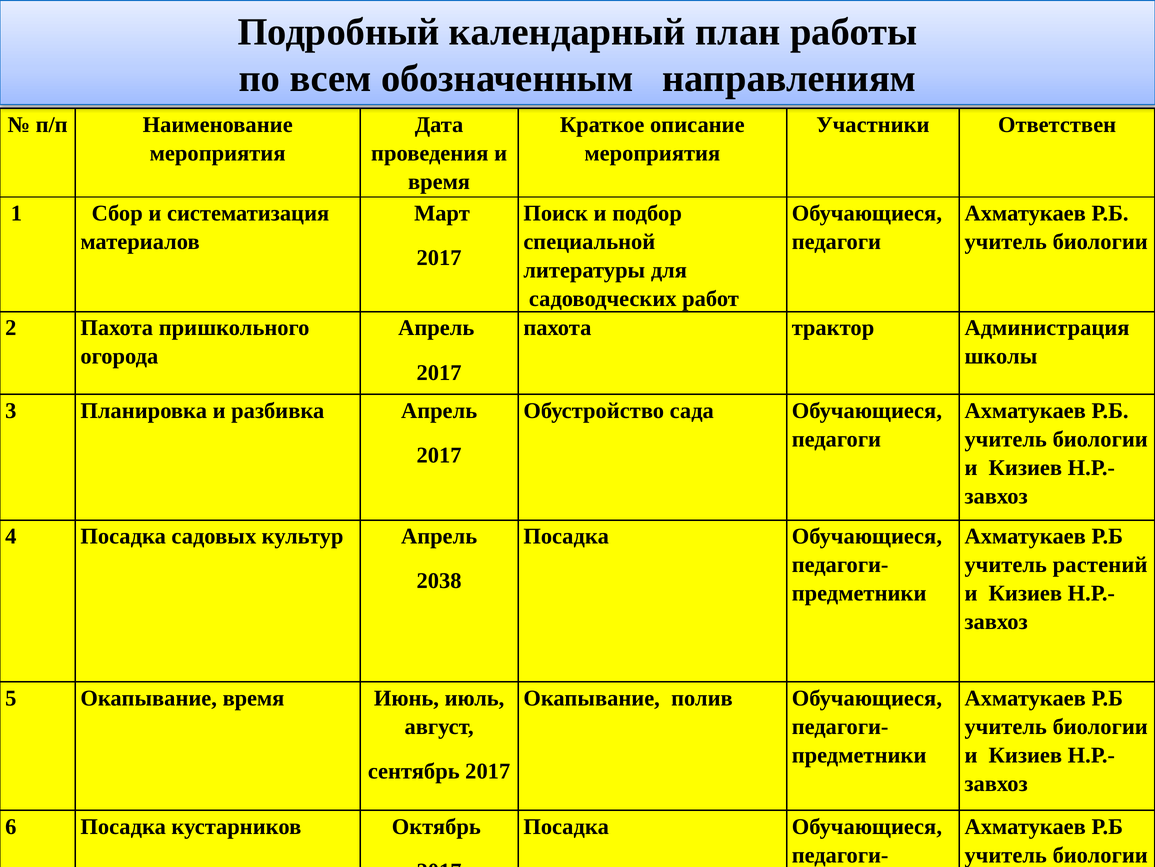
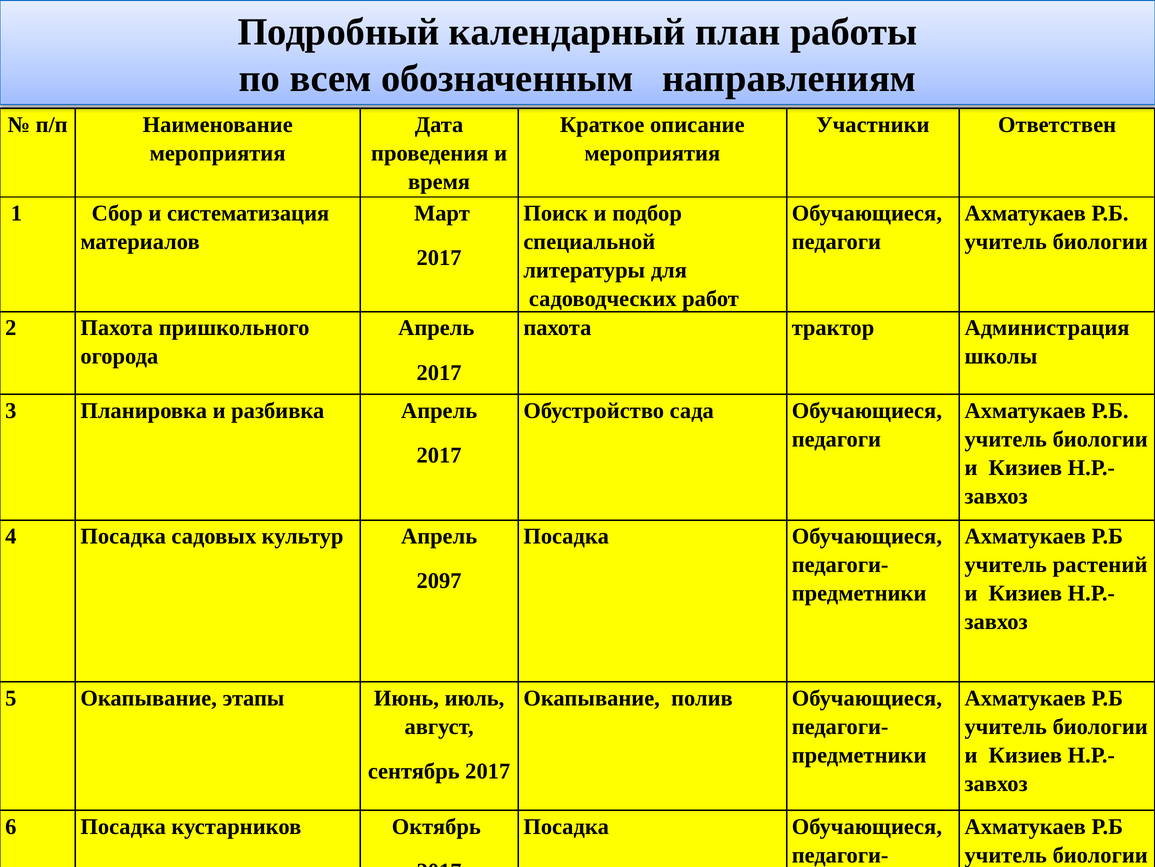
2038: 2038 -> 2097
Окапывание время: время -> этапы
